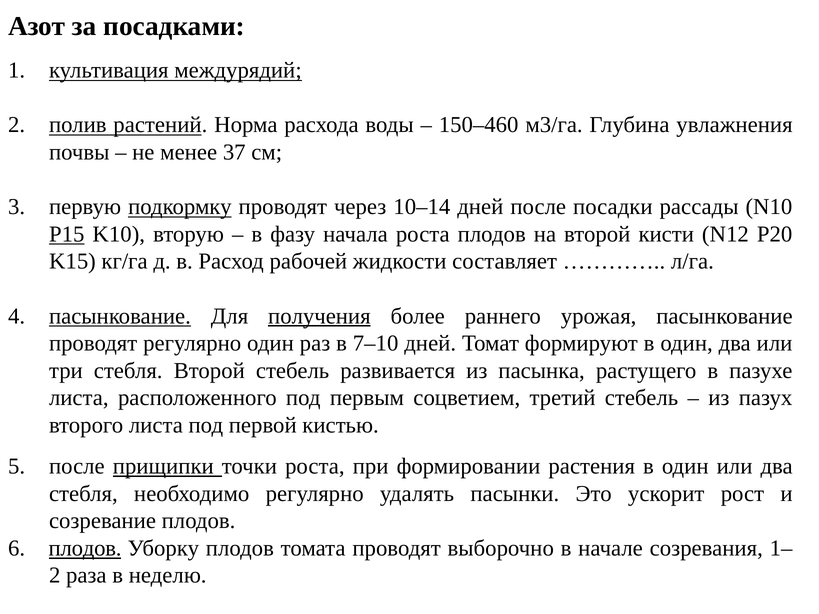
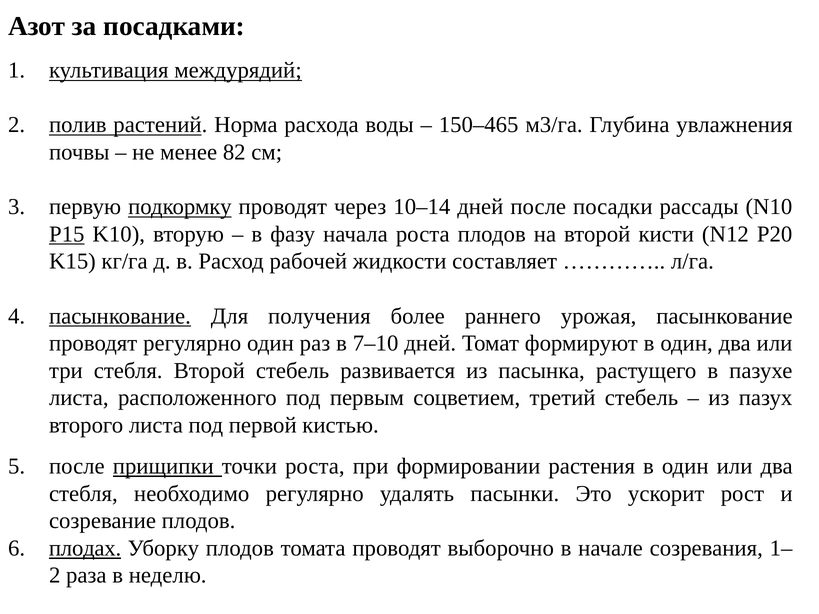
150–460: 150–460 -> 150–465
37: 37 -> 82
получения underline: present -> none
плодов at (85, 548): плодов -> плодах
